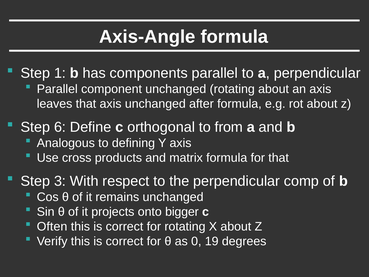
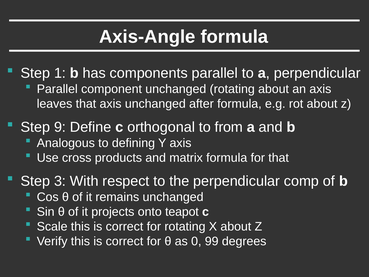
6: 6 -> 9
bigger: bigger -> teapot
Often: Often -> Scale
19: 19 -> 99
